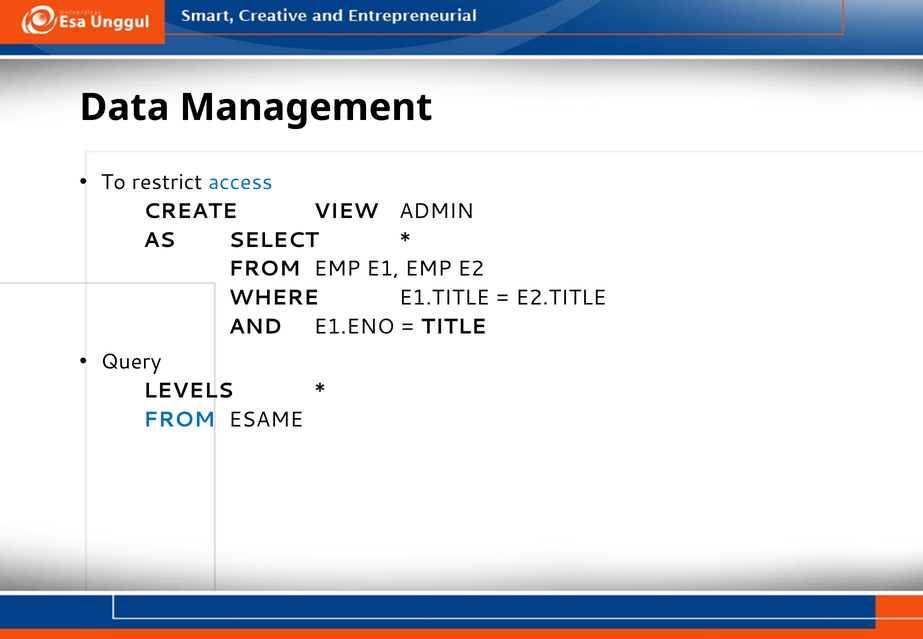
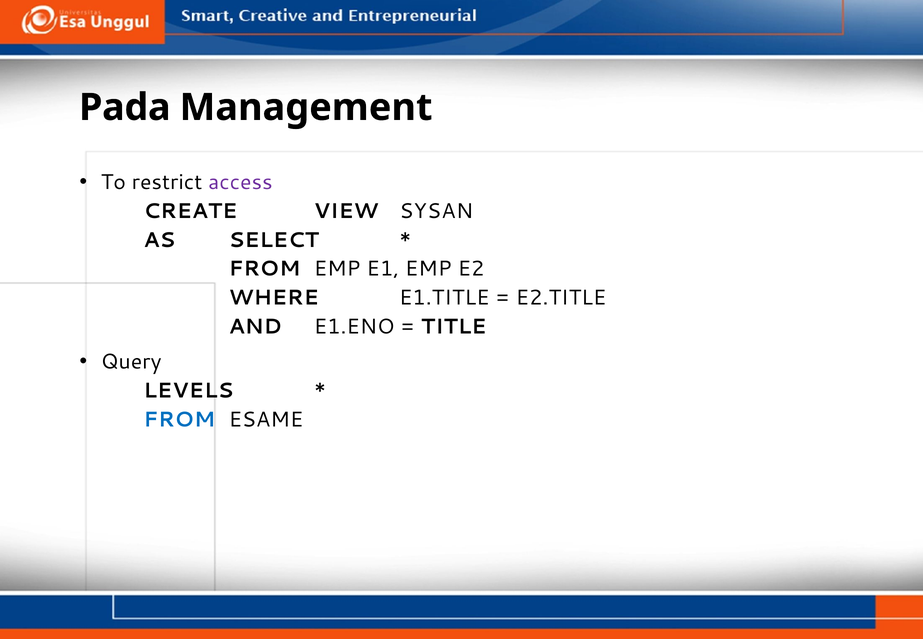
Data: Data -> Pada
access colour: blue -> purple
ADMIN: ADMIN -> SYSAN
